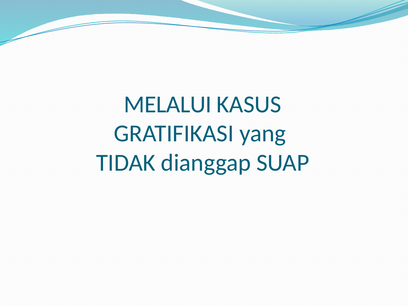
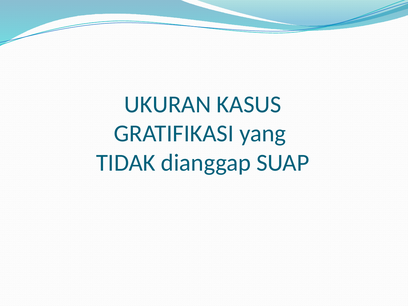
MELALUI: MELALUI -> UKURAN
